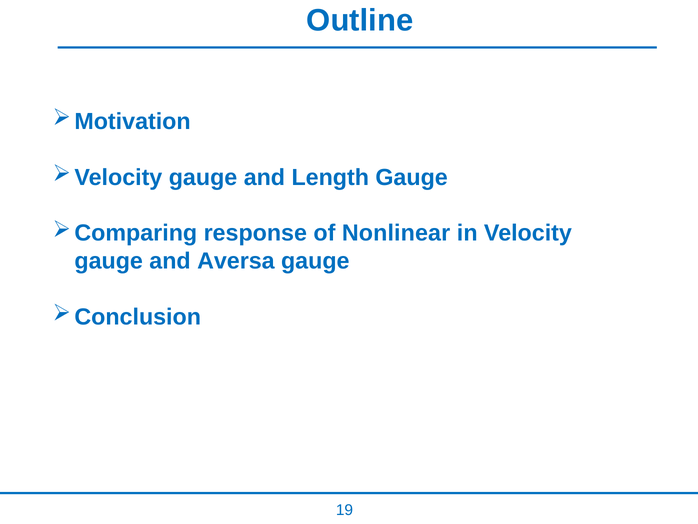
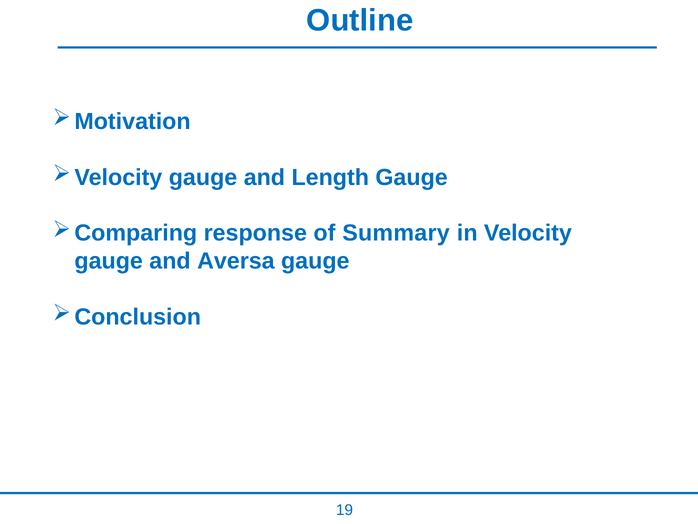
Nonlinear: Nonlinear -> Summary
